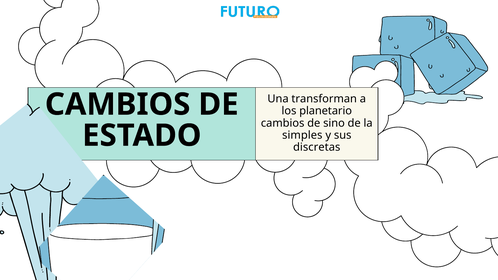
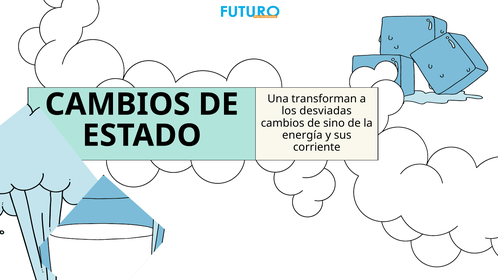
planetario: planetario -> desviadas
simples: simples -> energía
discretas: discretas -> corriente
